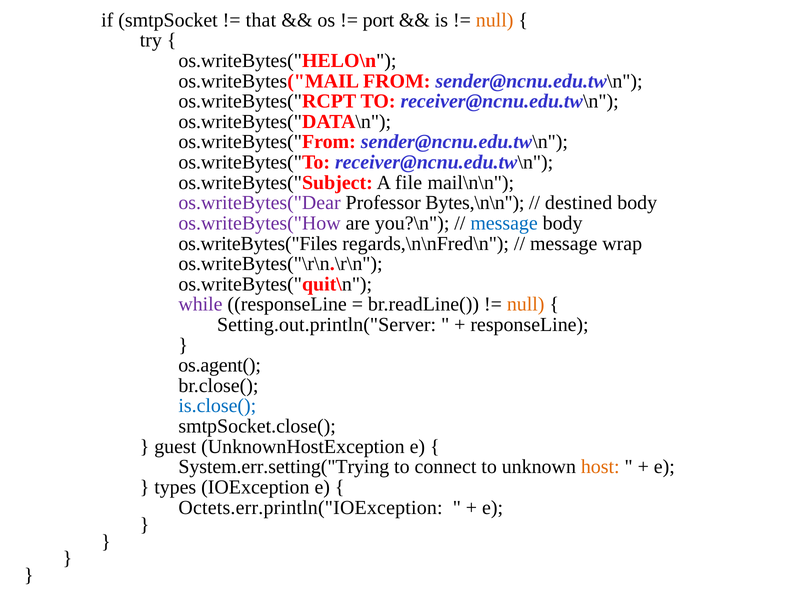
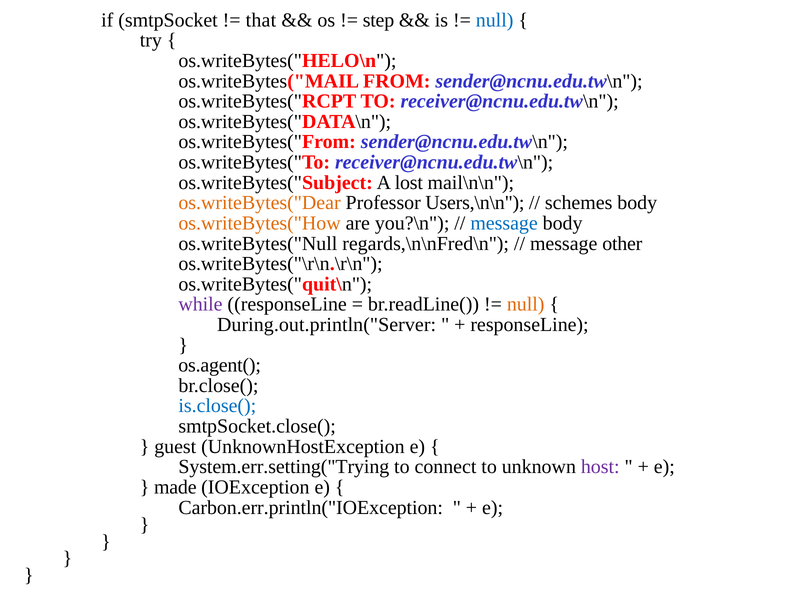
port: port -> step
null at (495, 20) colour: orange -> blue
file: file -> lost
os.writeBytes("Dear colour: purple -> orange
Bytes,\n\n: Bytes,\n\n -> Users,\n\n
destined: destined -> schemes
os.writeBytes("How colour: purple -> orange
os.writeBytes("Files: os.writeBytes("Files -> os.writeBytes("Null
wrap: wrap -> other
Setting.out.println("Server: Setting.out.println("Server -> During.out.println("Server
host colour: orange -> purple
types: types -> made
Octets.err.println("IOException: Octets.err.println("IOException -> Carbon.err.println("IOException
